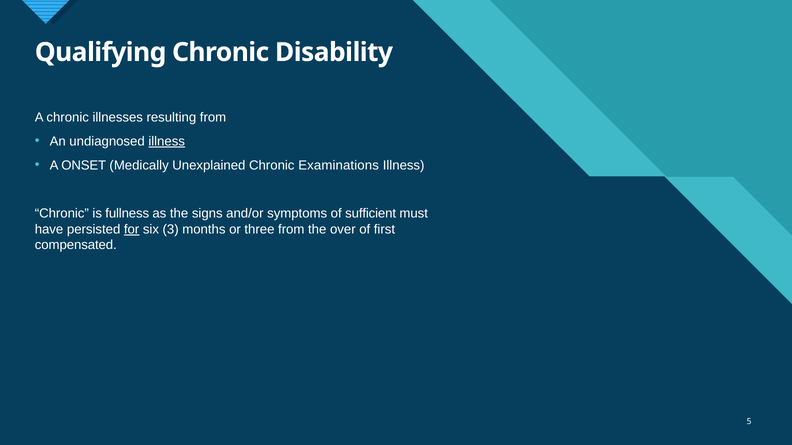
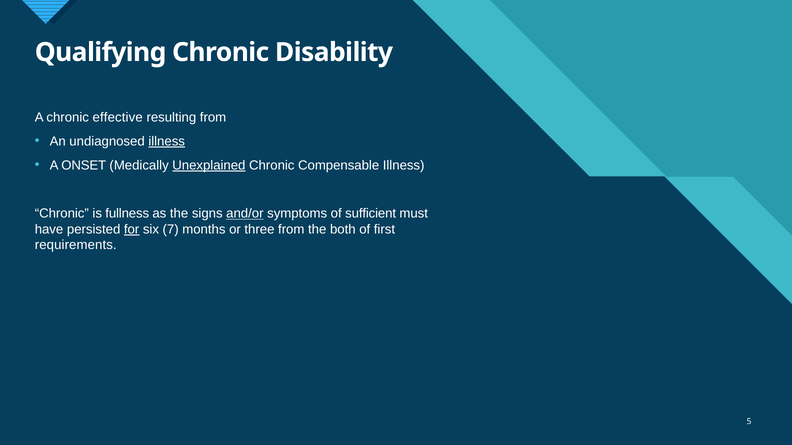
illnesses: illnesses -> effective
Unexplained underline: none -> present
Examinations: Examinations -> Compensable
and/or underline: none -> present
3: 3 -> 7
over: over -> both
compensated: compensated -> requirements
